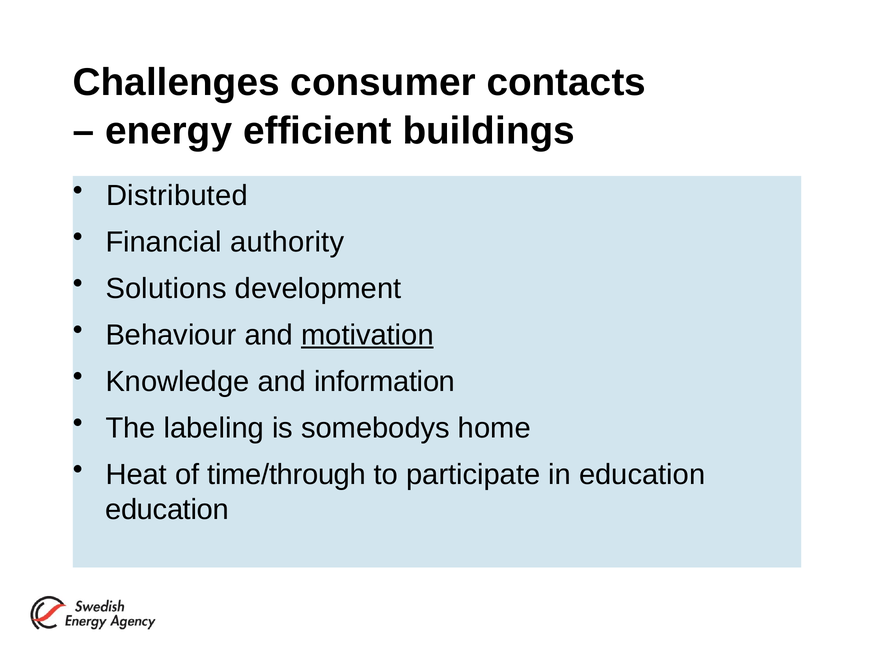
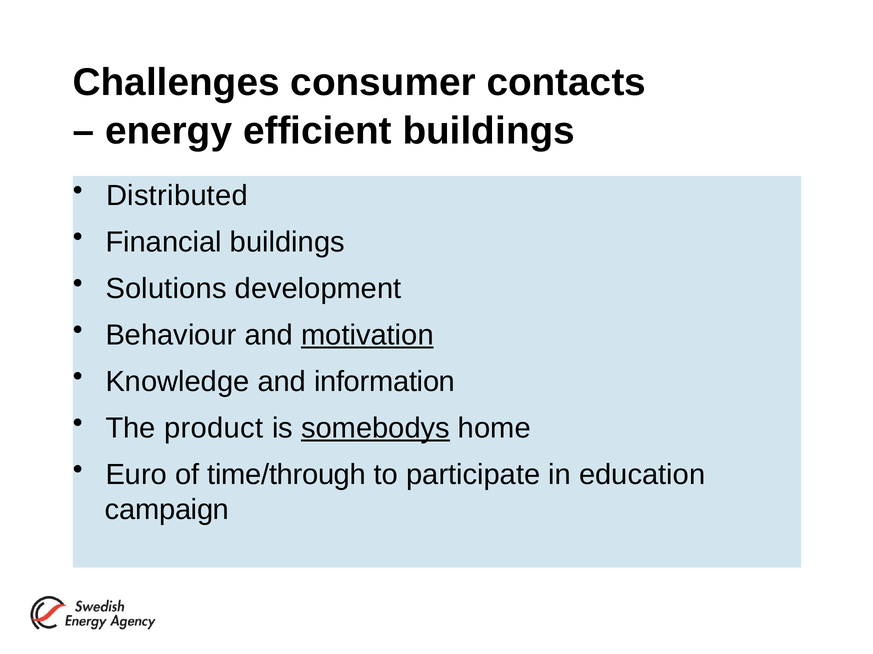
Financial authority: authority -> buildings
labeling: labeling -> product
somebodys underline: none -> present
Heat: Heat -> Euro
education at (167, 510): education -> campaign
